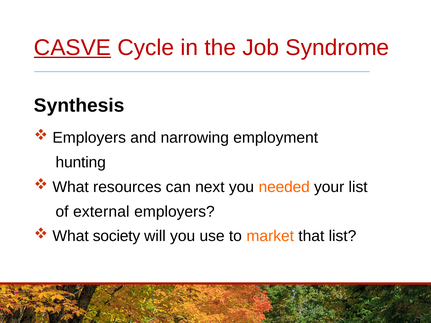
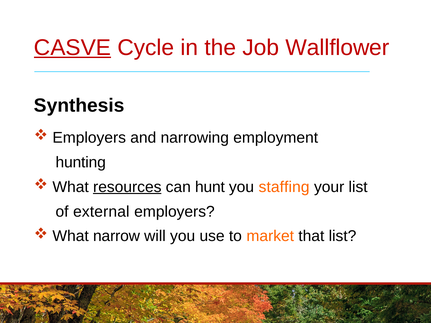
Syndrome: Syndrome -> Wallflower
resources underline: none -> present
next: next -> hunt
needed: needed -> staffing
society: society -> narrow
